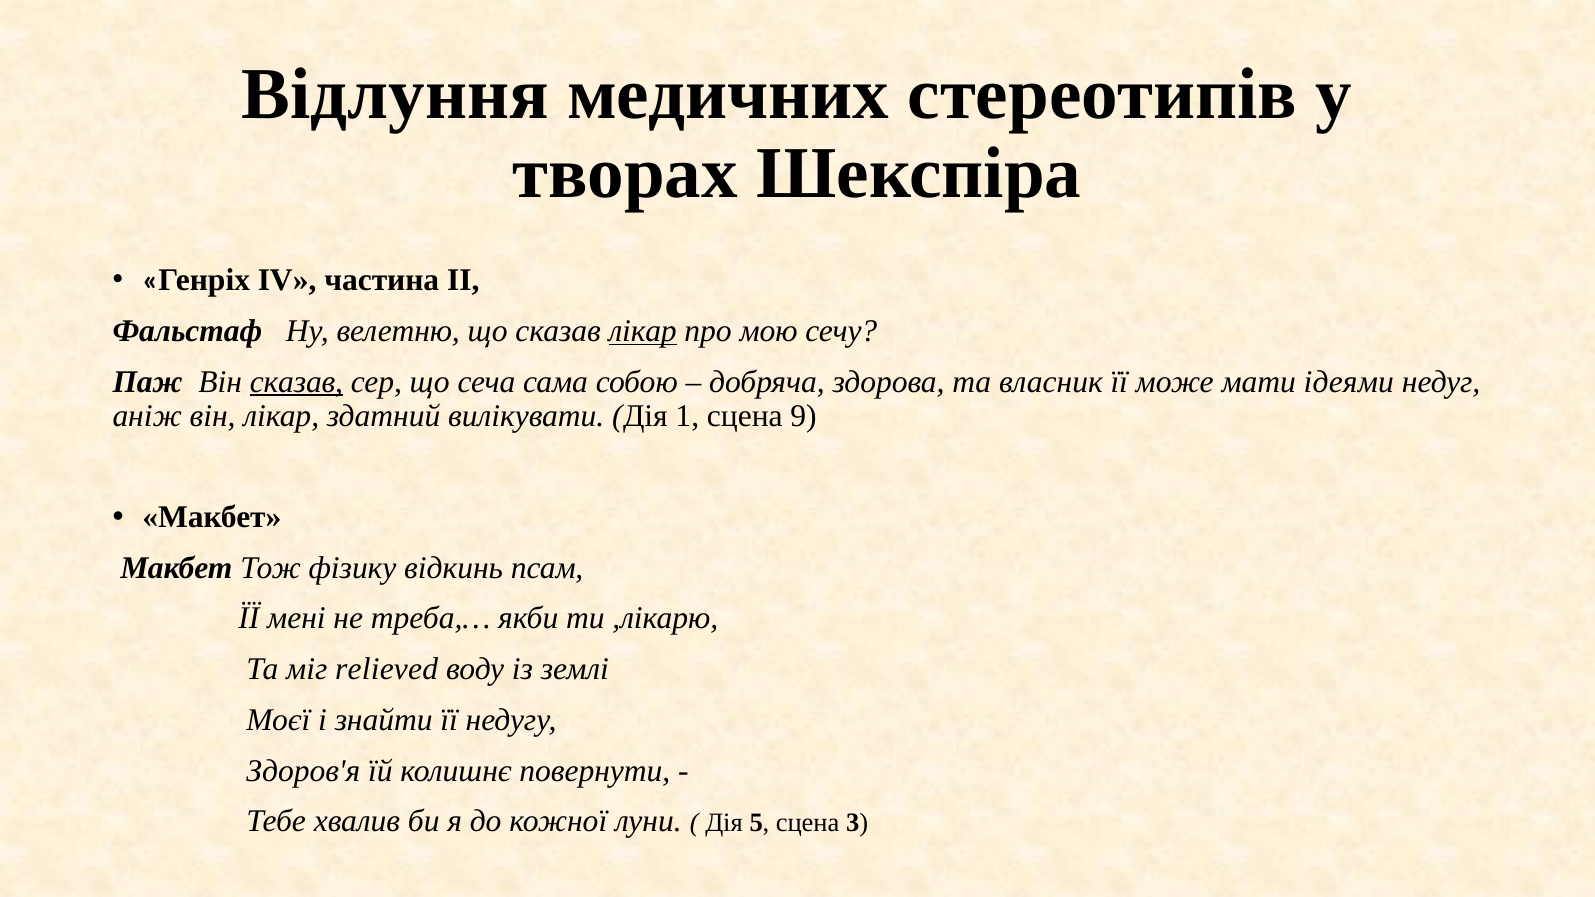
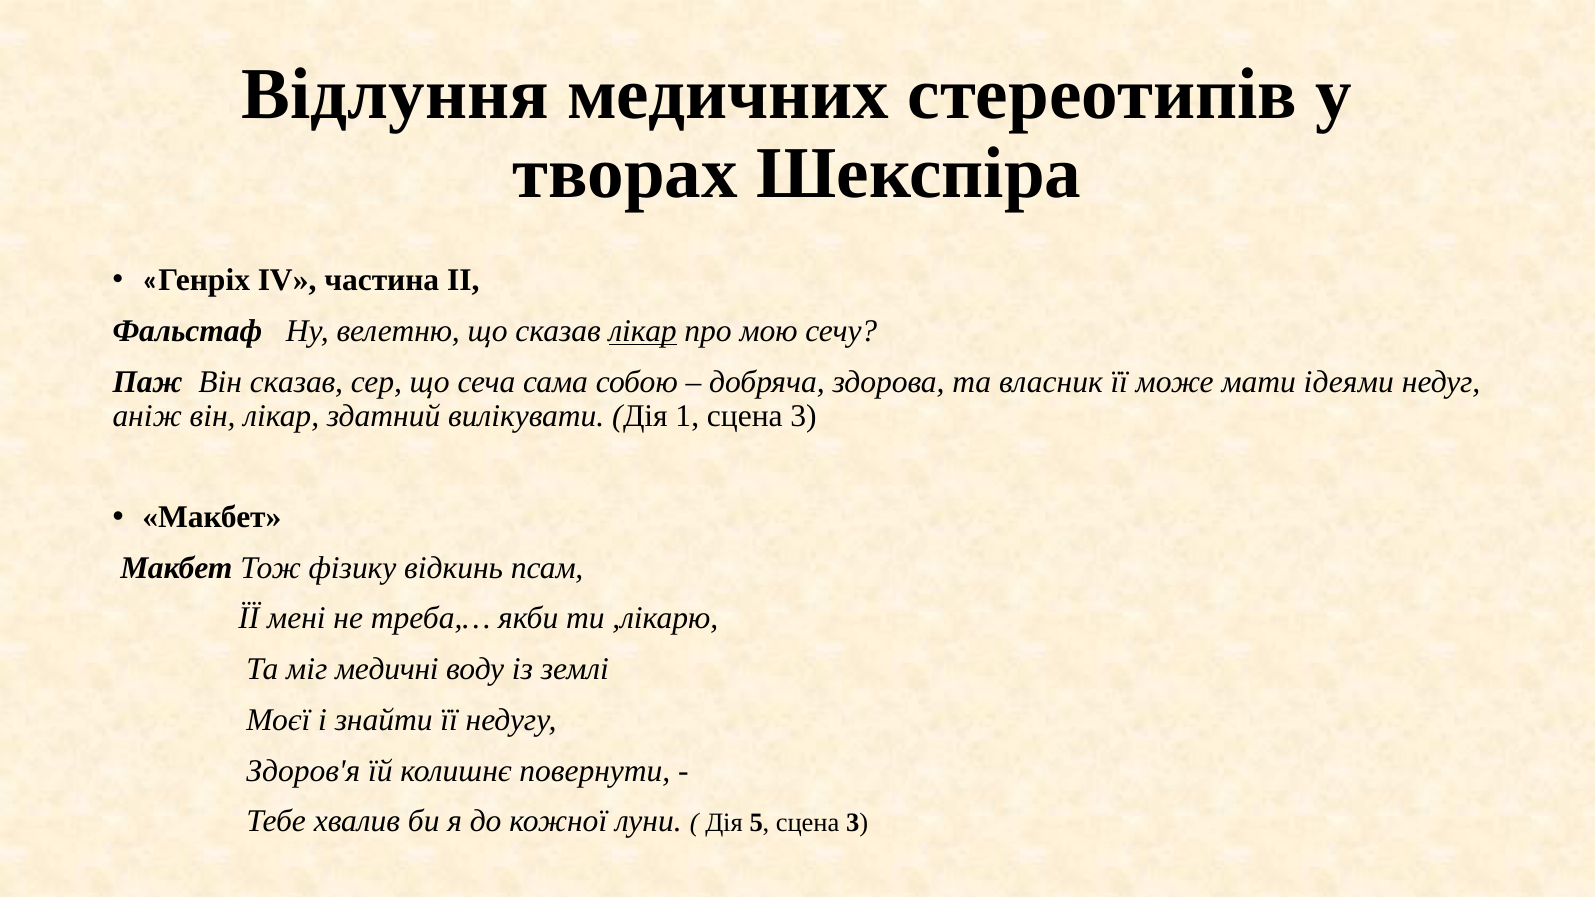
сказав at (296, 382) underline: present -> none
1 сцена 9: 9 -> 3
relieved: relieved -> медичні
